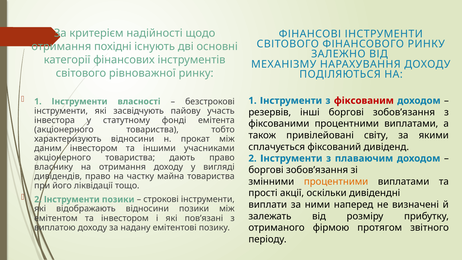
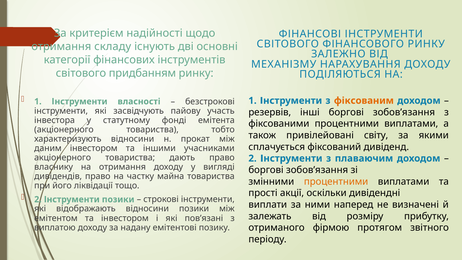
похідні: похідні -> складу
рівноважної: рівноважної -> придбанням
фіксованим colour: red -> orange
